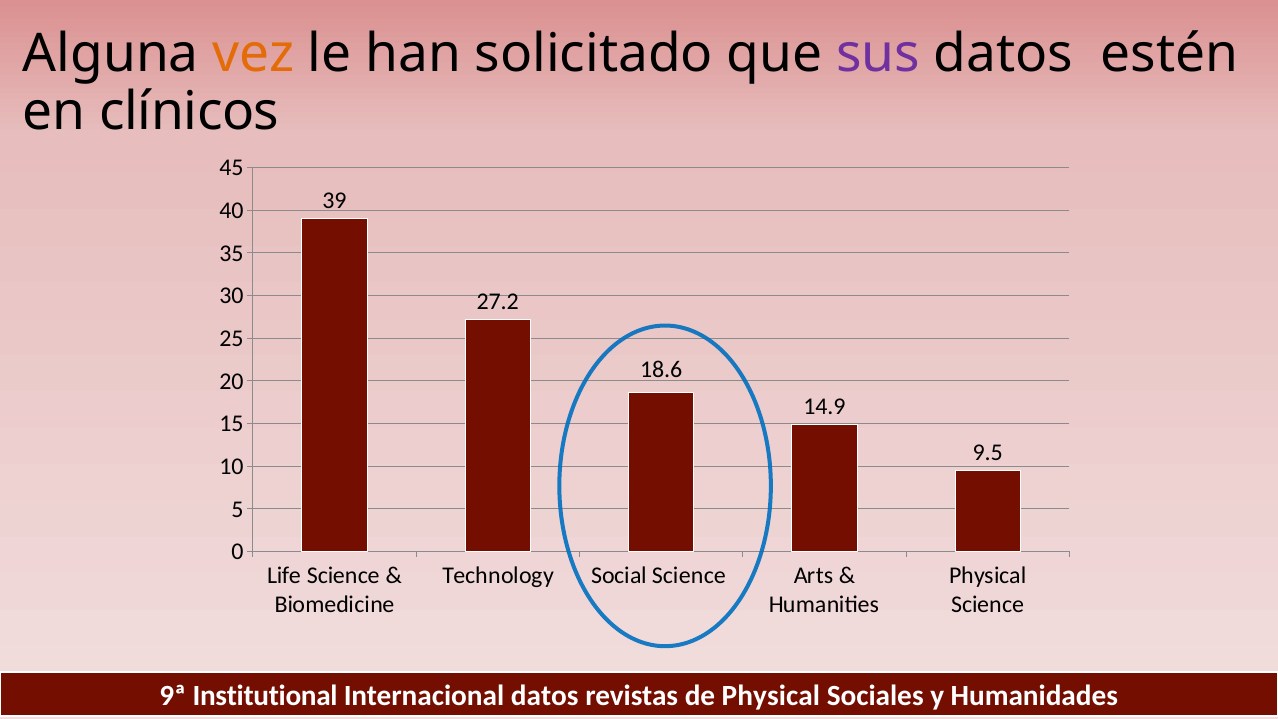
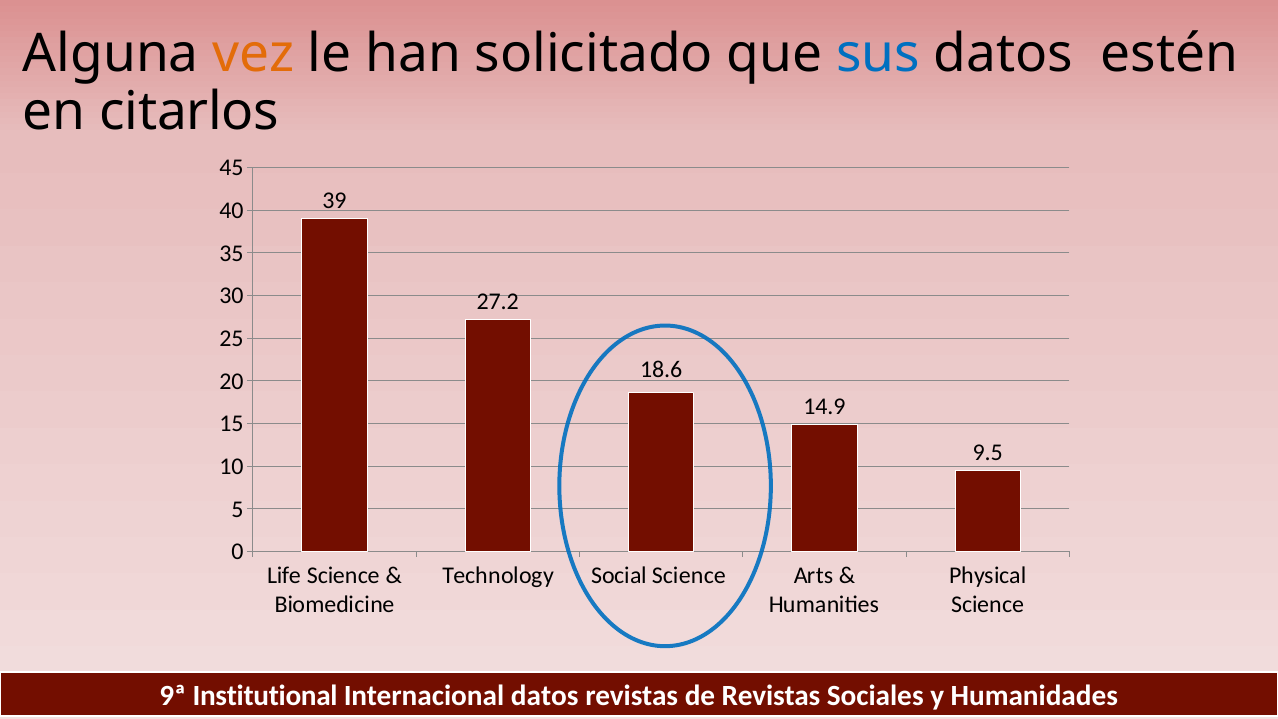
sus colour: purple -> blue
clínicos: clínicos -> citarlos
de Physical: Physical -> Revistas
